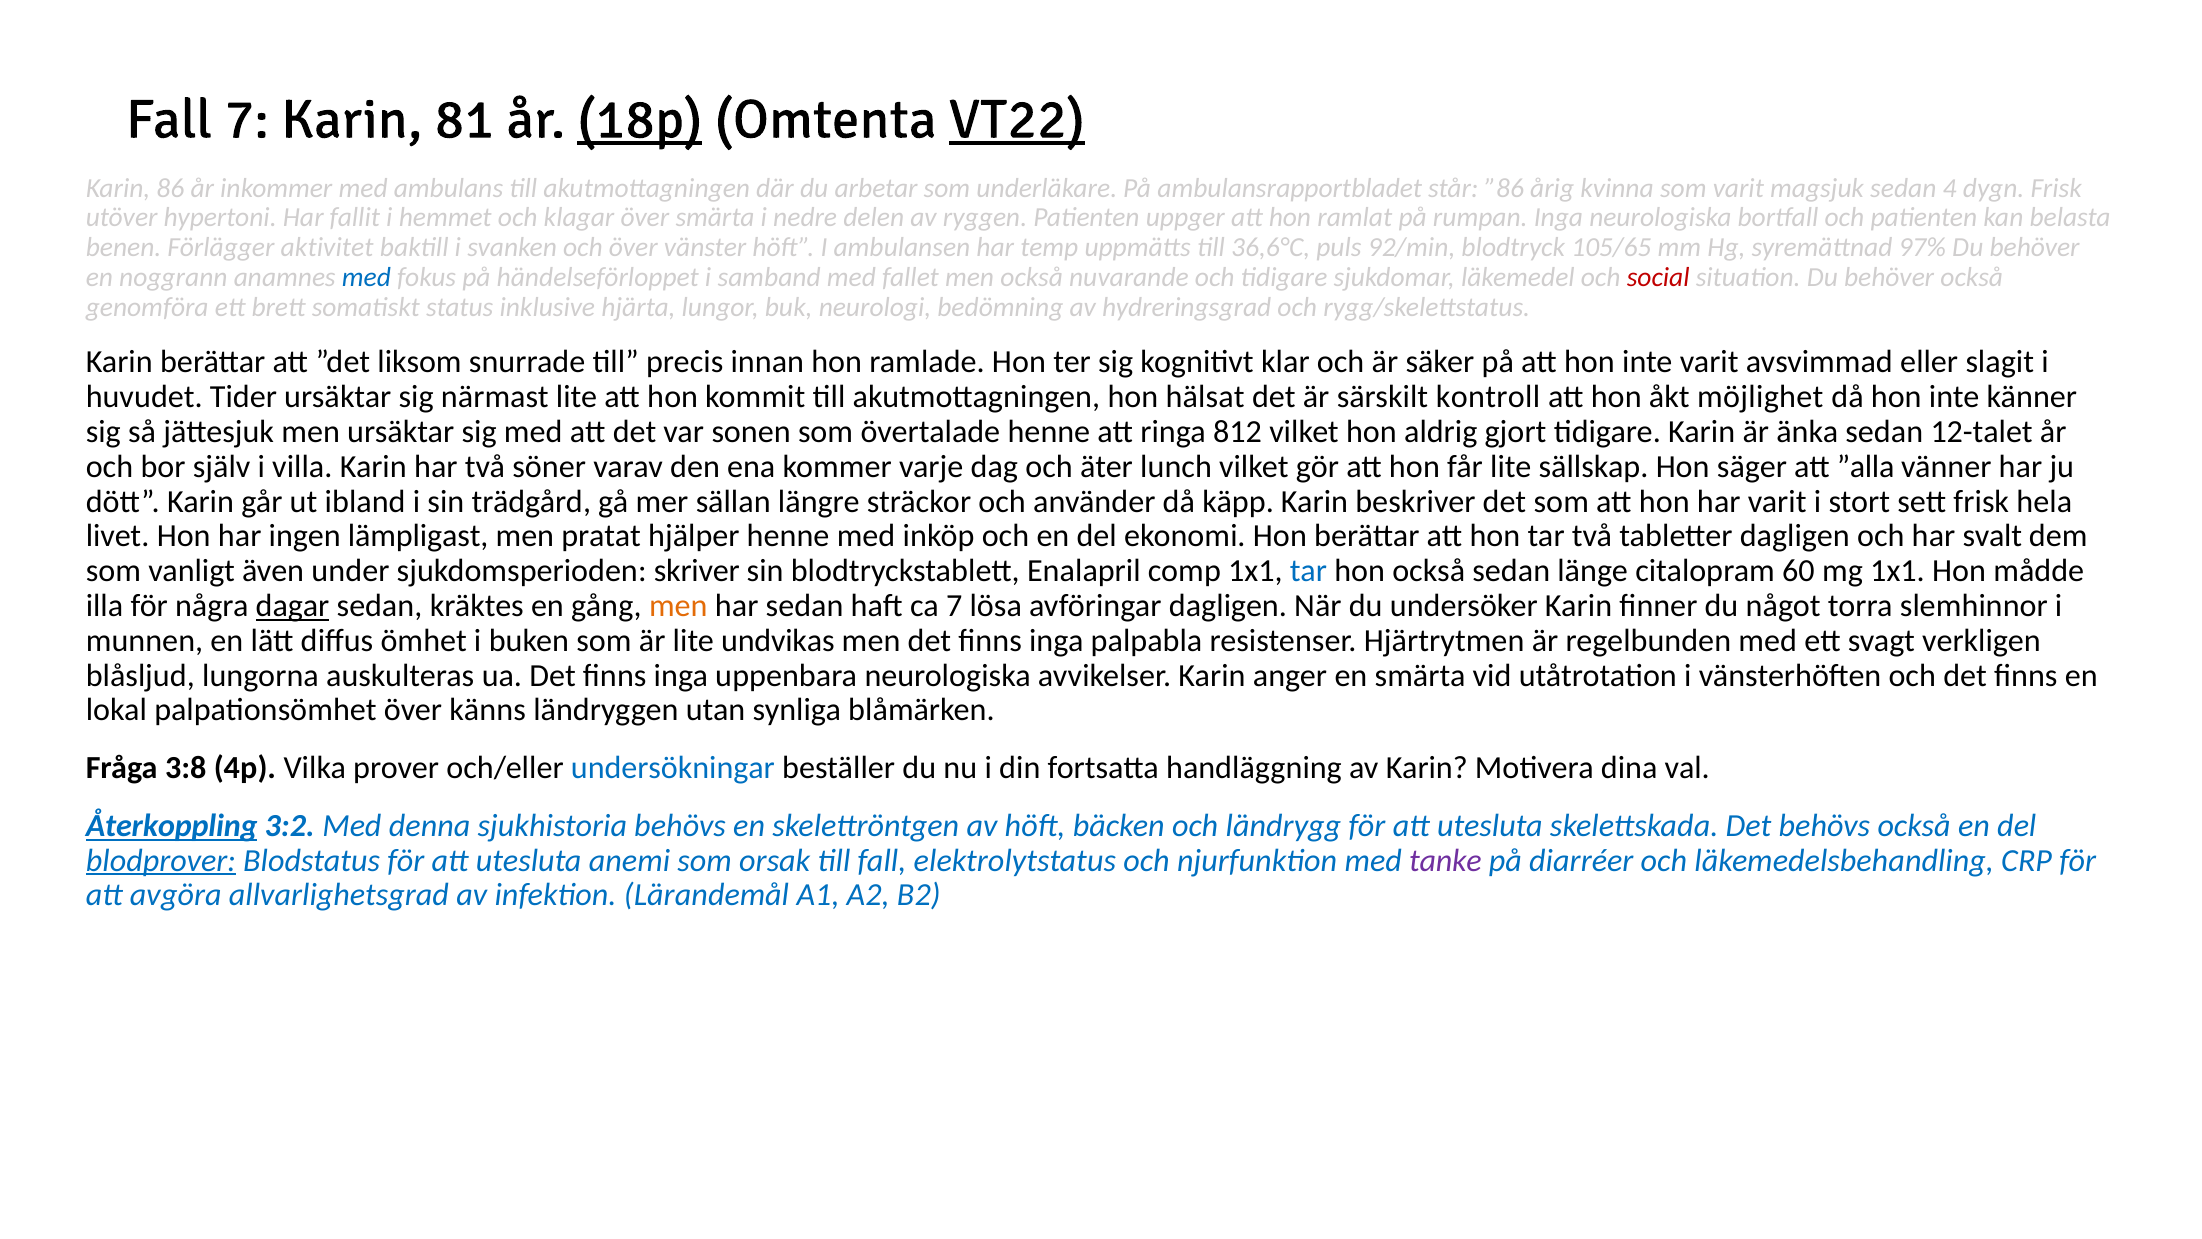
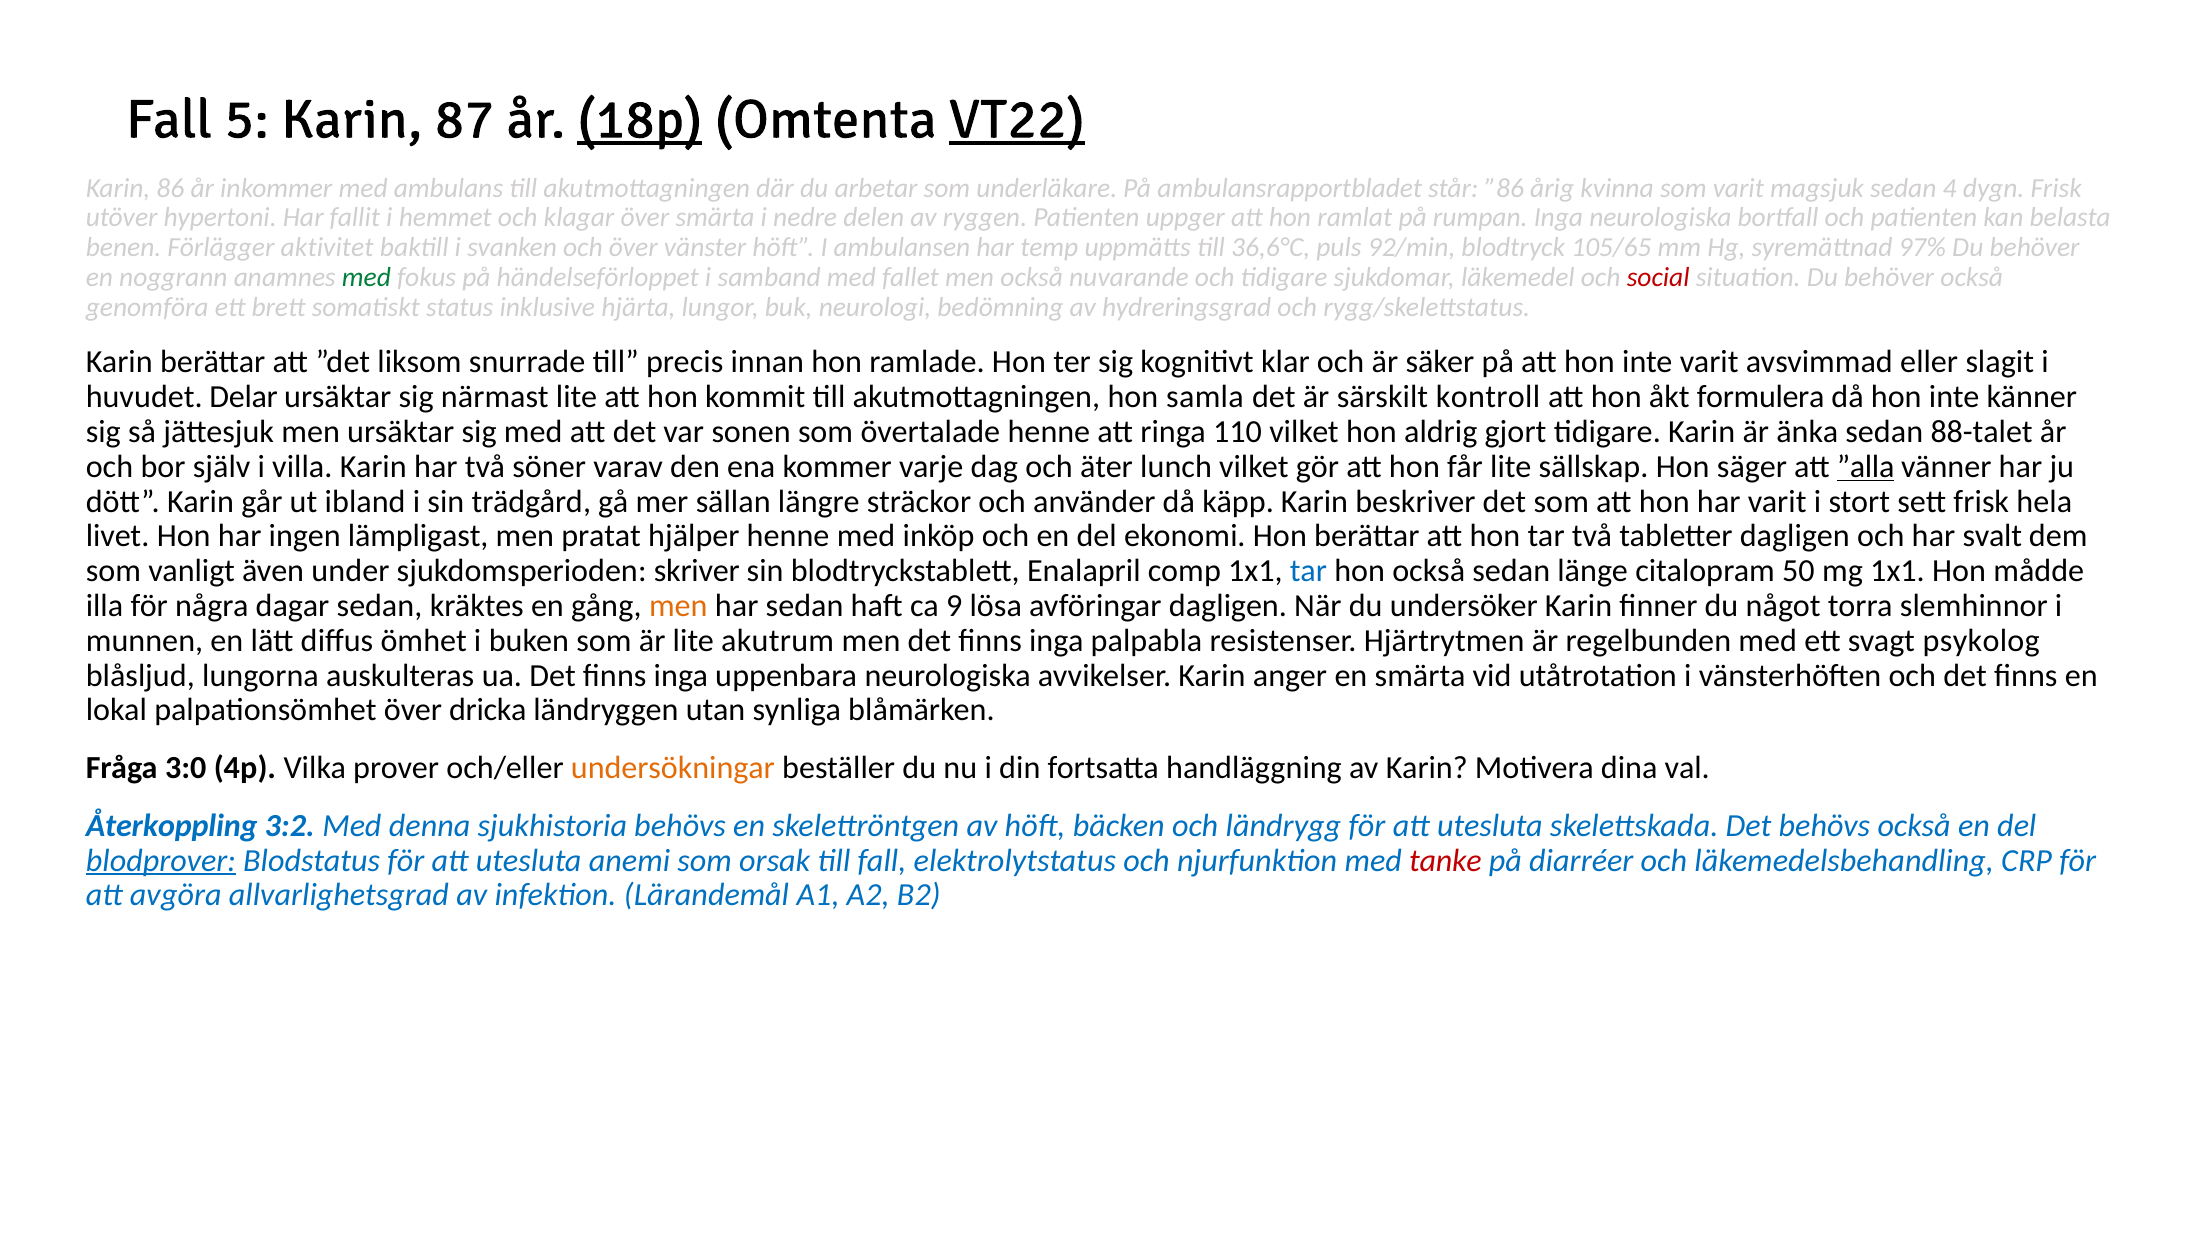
Fall 7: 7 -> 5
81: 81 -> 87
med at (366, 277) colour: blue -> green
Tider: Tider -> Delar
hälsat: hälsat -> samla
möjlighet: möjlighet -> formulera
812: 812 -> 110
12-talet: 12-talet -> 88-talet
”alla underline: none -> present
60: 60 -> 50
dagar underline: present -> none
ca 7: 7 -> 9
undvikas: undvikas -> akutrum
verkligen: verkligen -> psykolog
känns: känns -> dricka
3:8: 3:8 -> 3:0
undersökningar colour: blue -> orange
Återkoppling underline: present -> none
tanke colour: purple -> red
